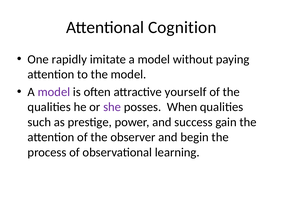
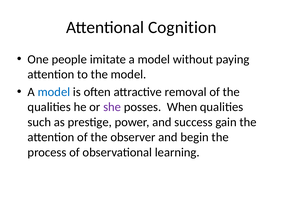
rapidly: rapidly -> people
model at (54, 92) colour: purple -> blue
yourself: yourself -> removal
